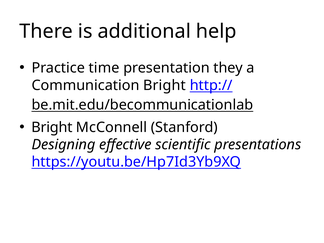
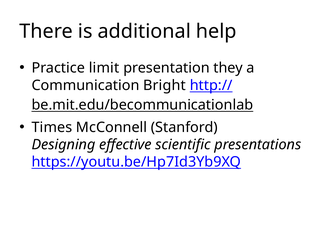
time: time -> limit
Bright at (52, 127): Bright -> Times
